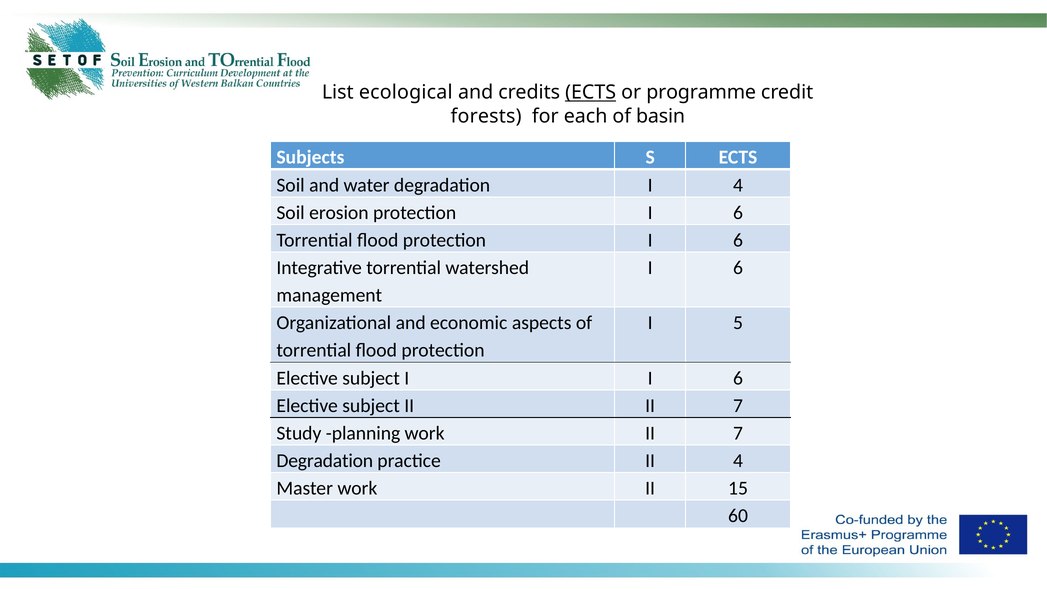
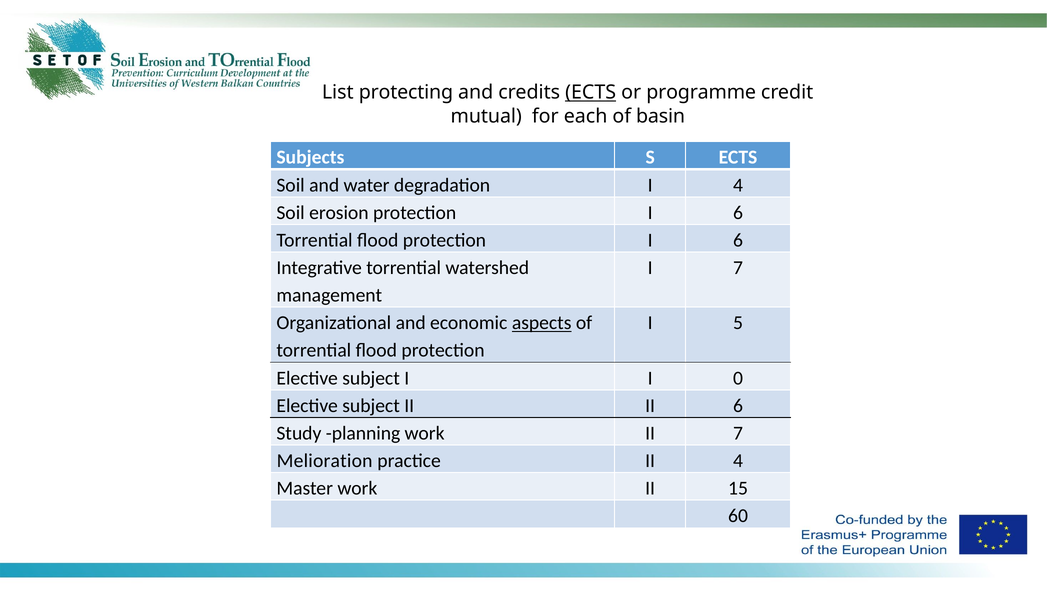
ecological: ecological -> protecting
forests: forests -> mutual
6 at (738, 268): 6 -> 7
aspects underline: none -> present
I I 6: 6 -> 0
II II 7: 7 -> 6
Degradation at (325, 461): Degradation -> Melioration
